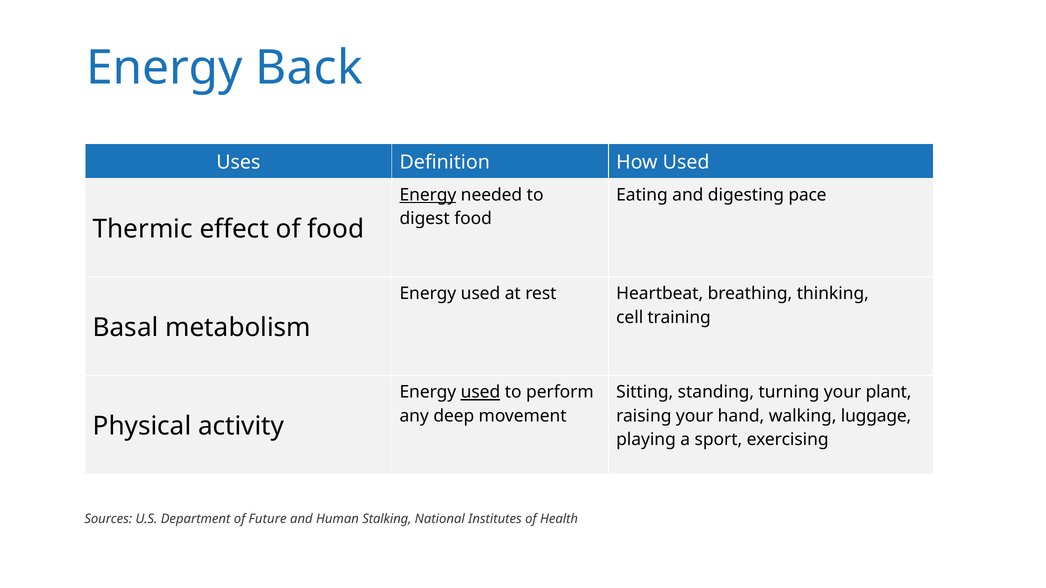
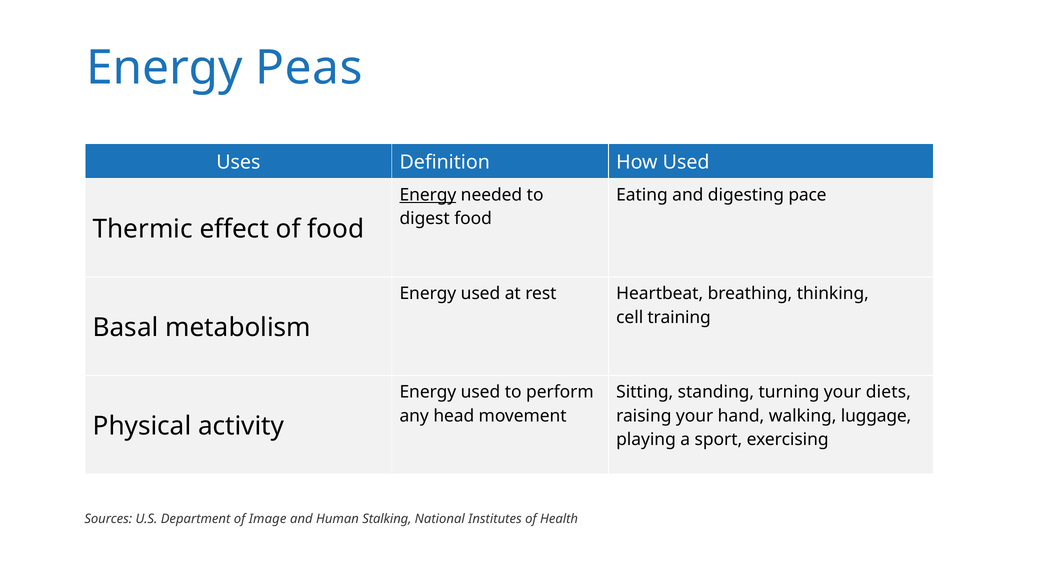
Back: Back -> Peas
used at (480, 392) underline: present -> none
plant: plant -> diets
deep: deep -> head
Future: Future -> Image
